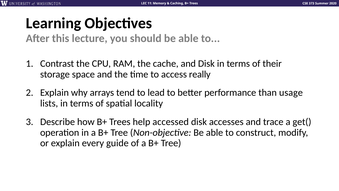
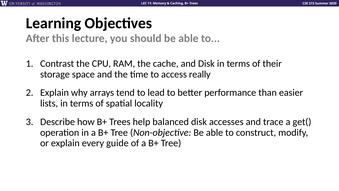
usage: usage -> easier
accessed: accessed -> balanced
